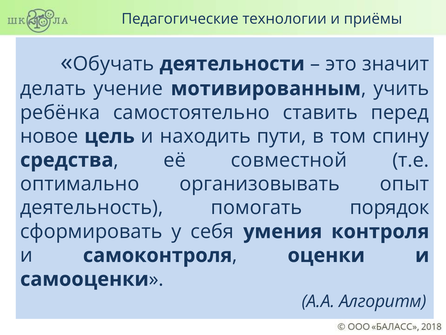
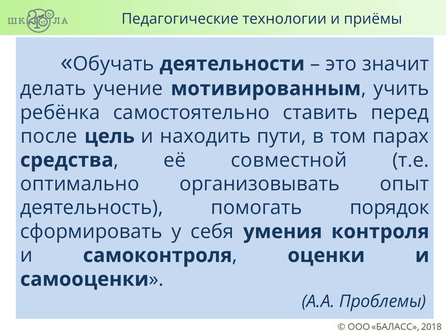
новое: новое -> после
спину: спину -> парах
Алгоритм: Алгоритм -> Проблемы
